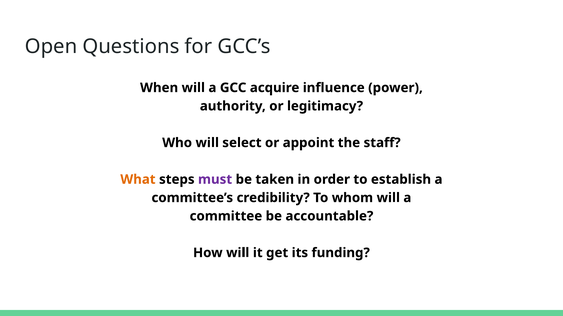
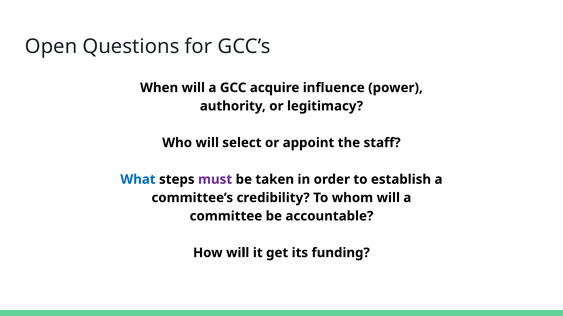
What colour: orange -> blue
